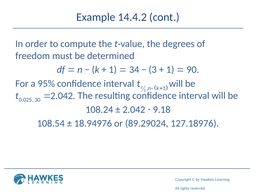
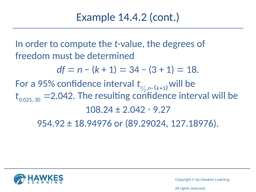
90: 90 -> 18
9.18: 9.18 -> 9.27
108.54: 108.54 -> 954.92
